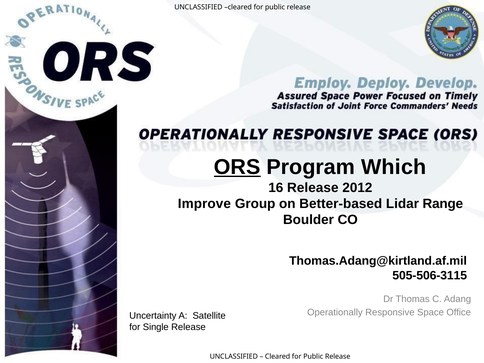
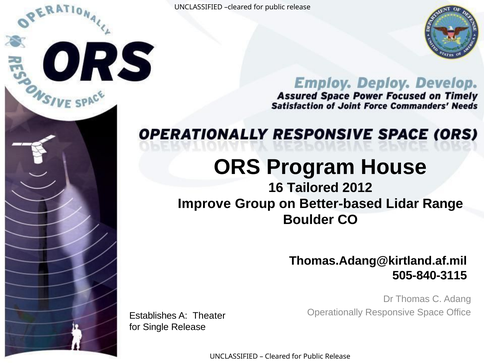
ORS underline: present -> none
Which: Which -> House
16 Release: Release -> Tailored
505-506-3115: 505-506-3115 -> 505-840-3115
Uncertainty: Uncertainty -> Establishes
Satellite: Satellite -> Theater
